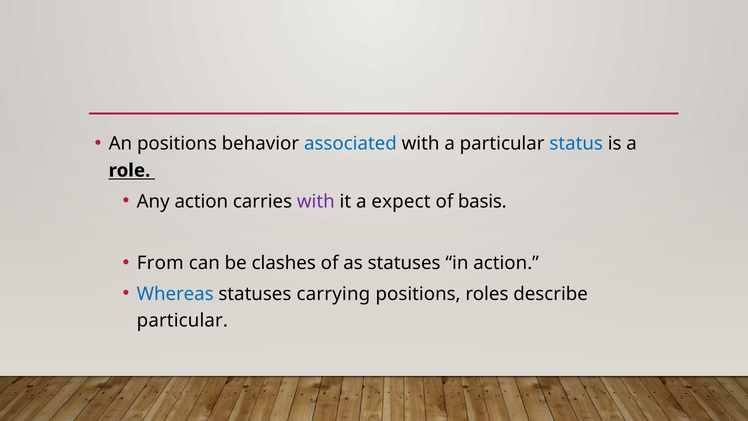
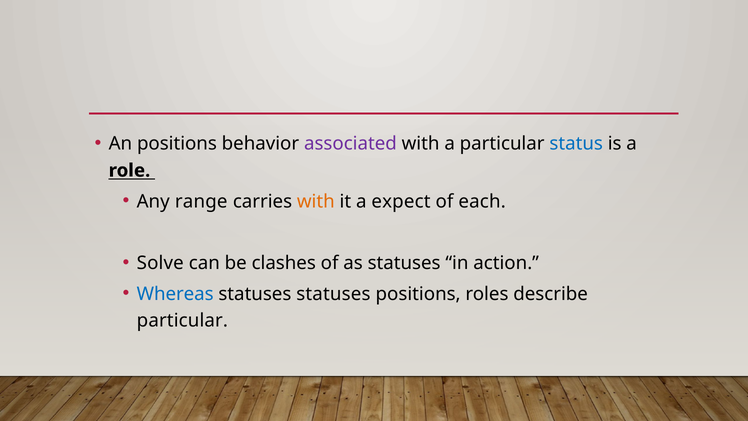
associated colour: blue -> purple
Any action: action -> range
with at (316, 201) colour: purple -> orange
basis: basis -> each
From: From -> Solve
statuses carrying: carrying -> statuses
